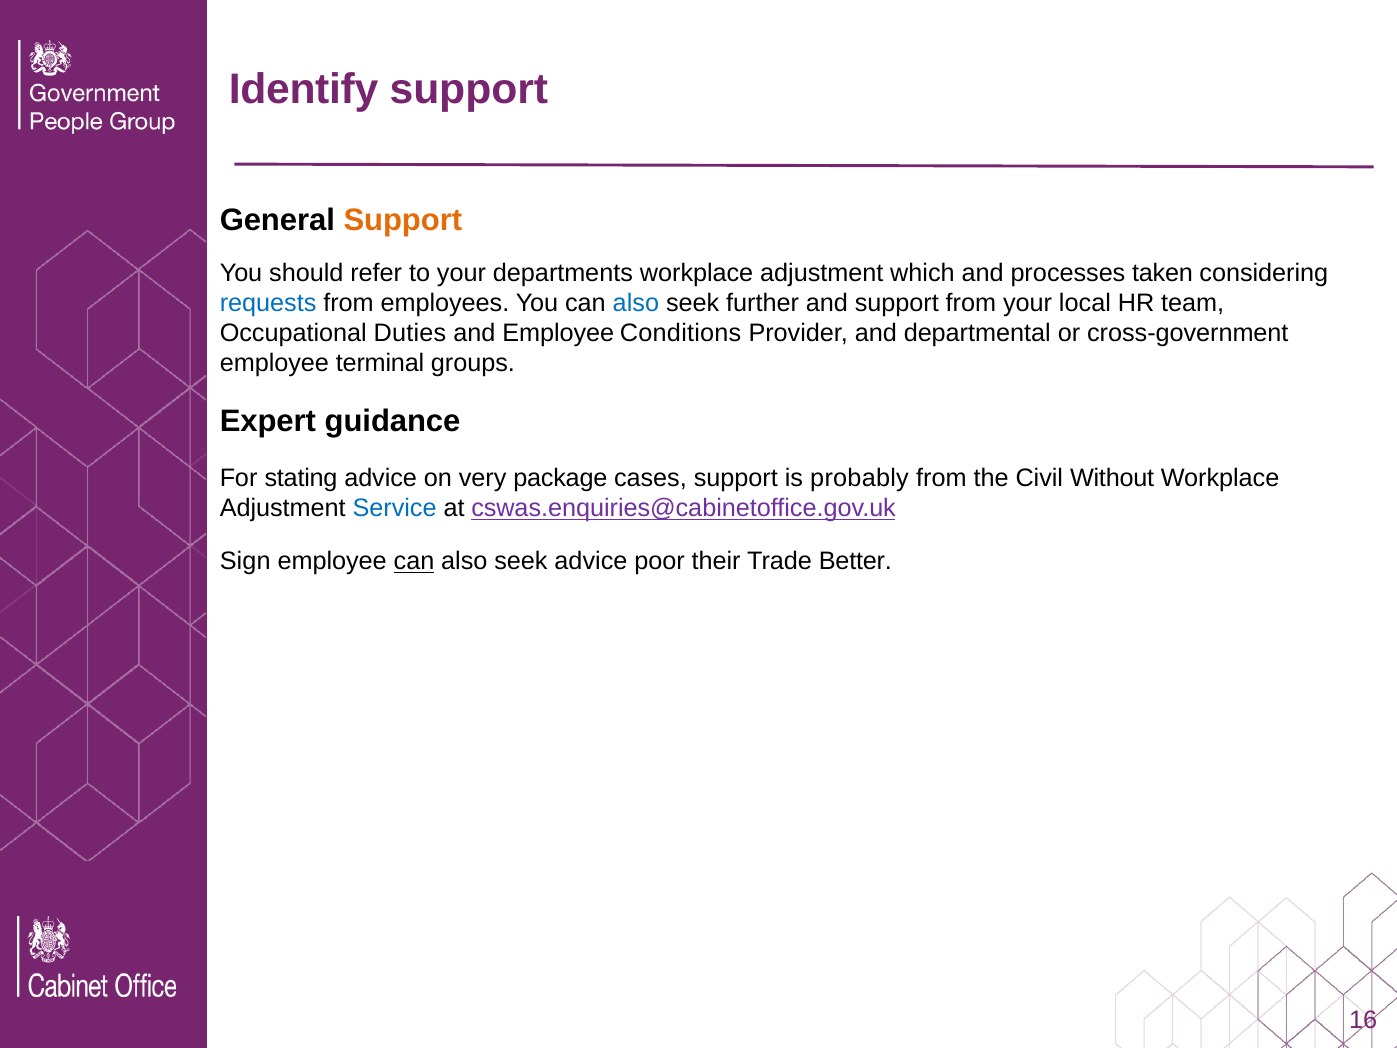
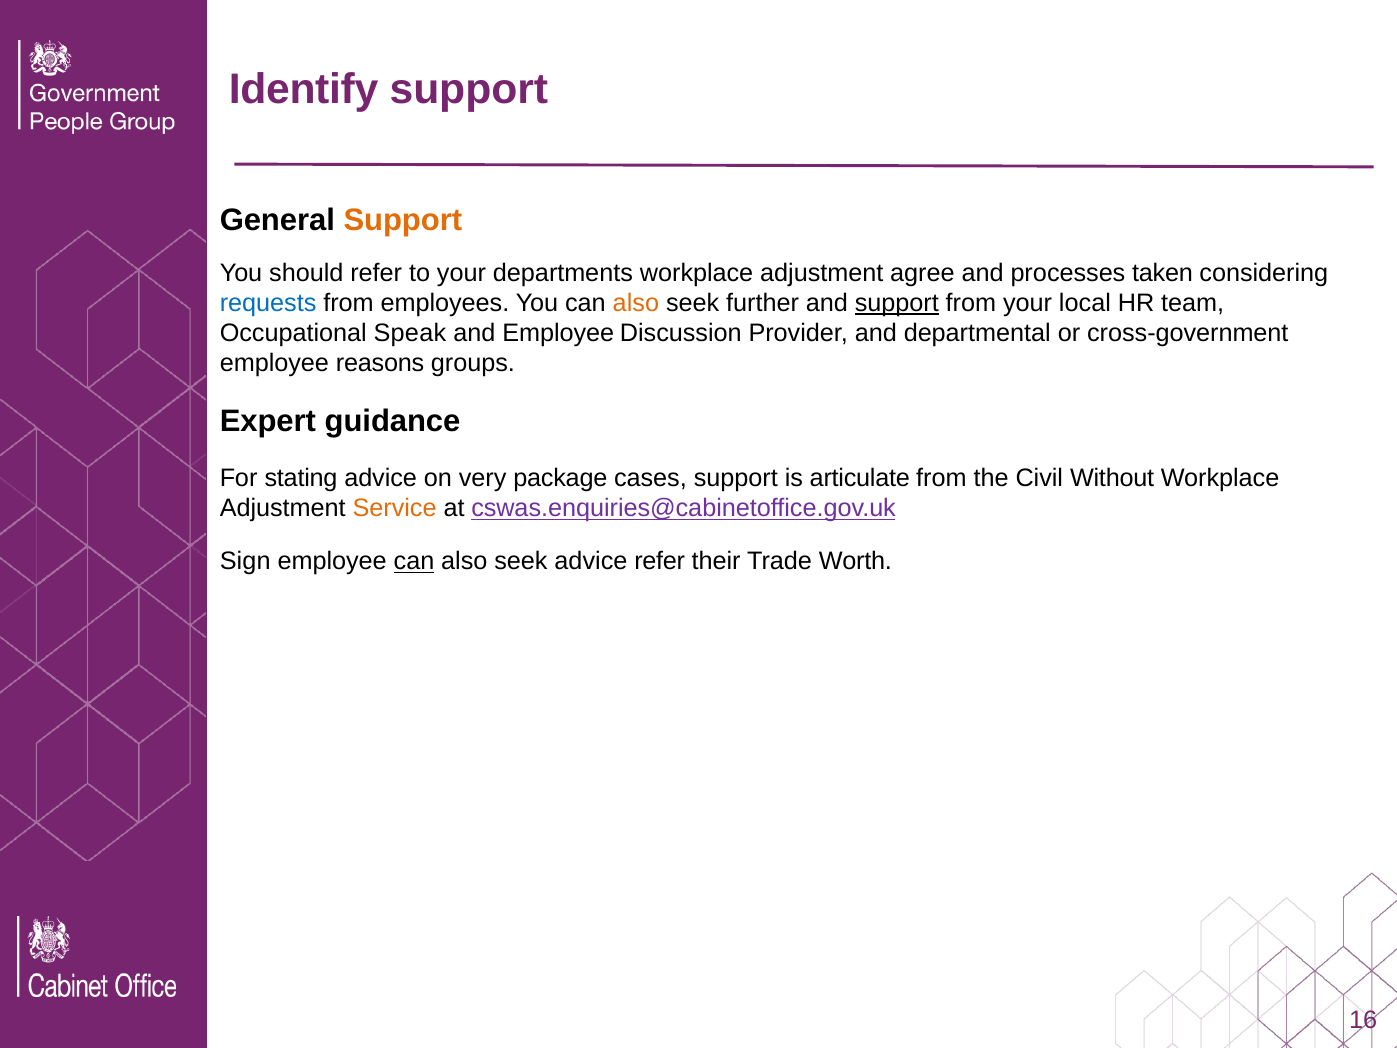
which: which -> agree
also at (636, 303) colour: blue -> orange
support at (897, 303) underline: none -> present
Duties: Duties -> Speak
Conditions: Conditions -> Discussion
terminal: terminal -> reasons
probably: probably -> articulate
Service colour: blue -> orange
advice poor: poor -> refer
Better: Better -> Worth
